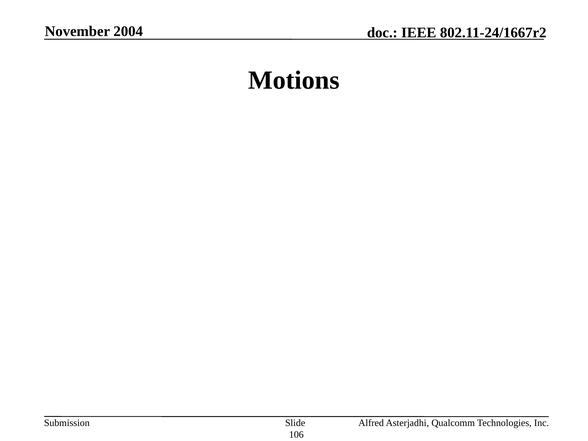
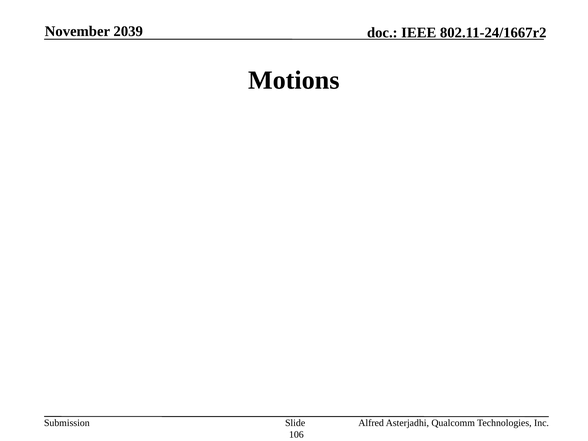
2004: 2004 -> 2039
